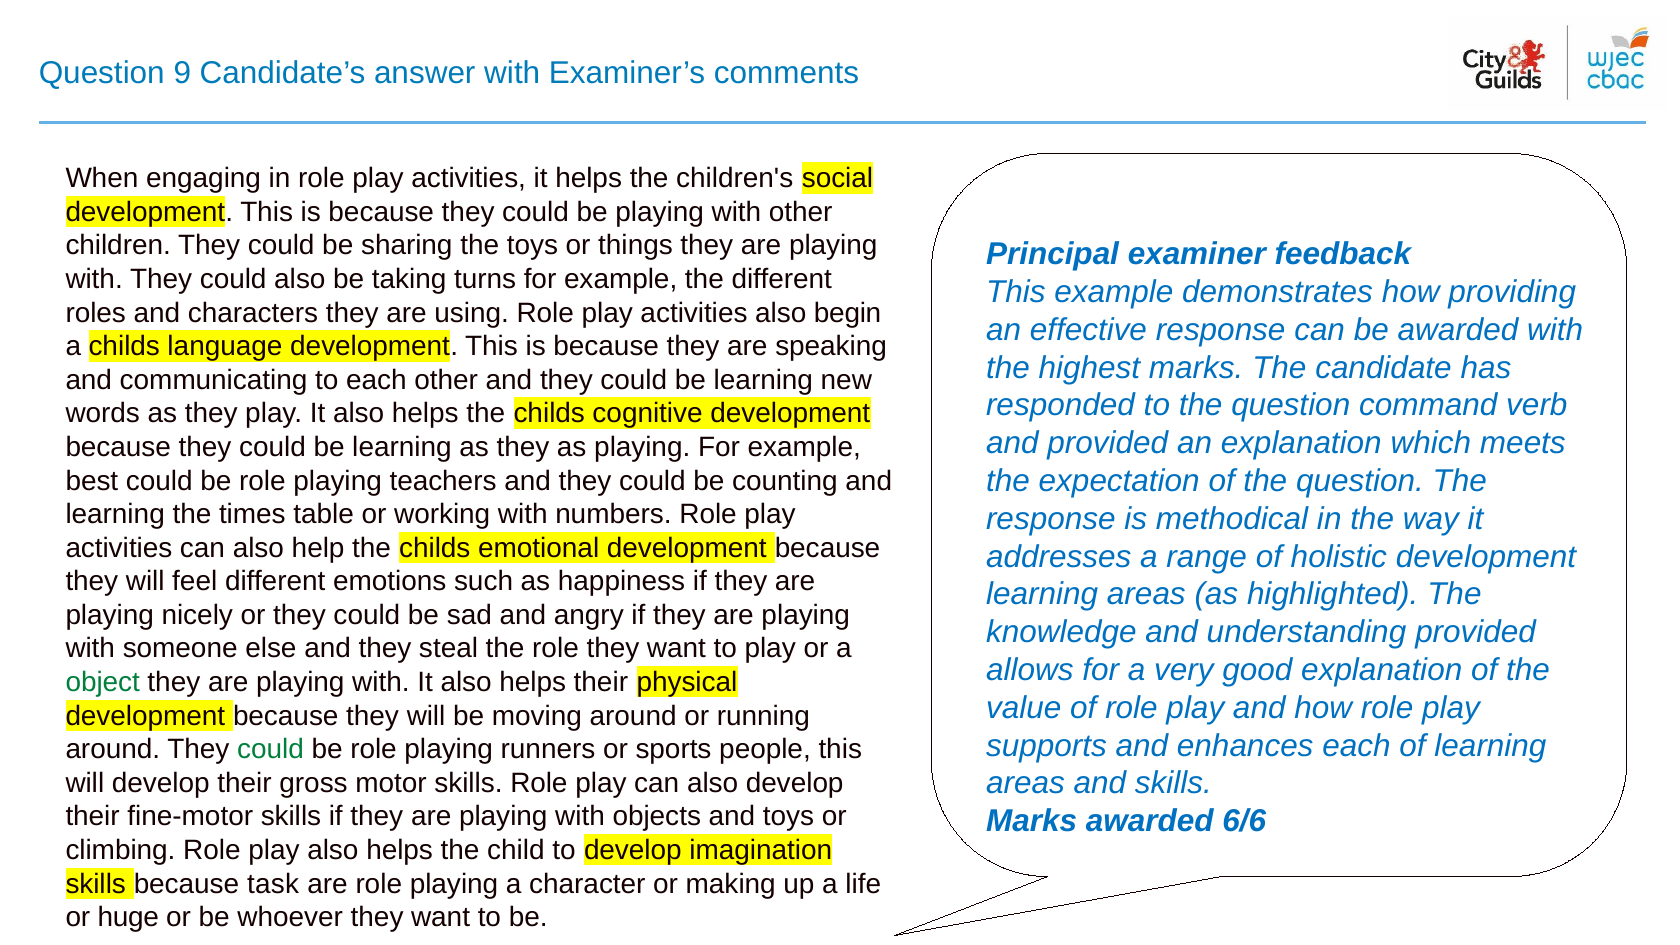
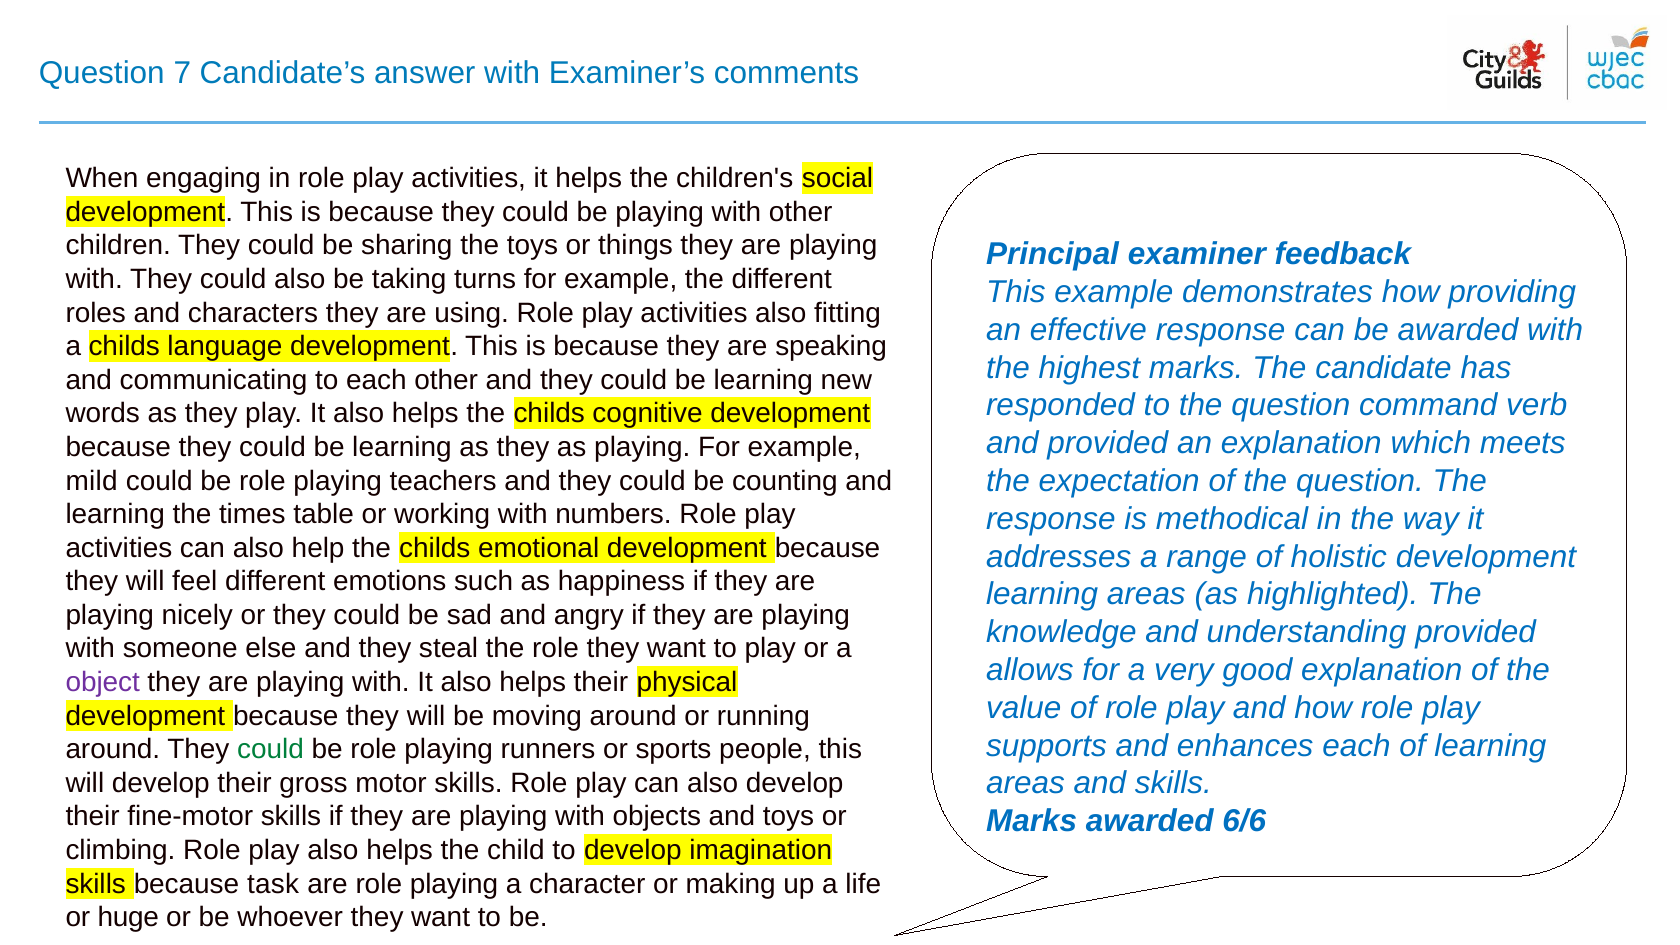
9: 9 -> 7
begin: begin -> fitting
best: best -> mild
object colour: green -> purple
